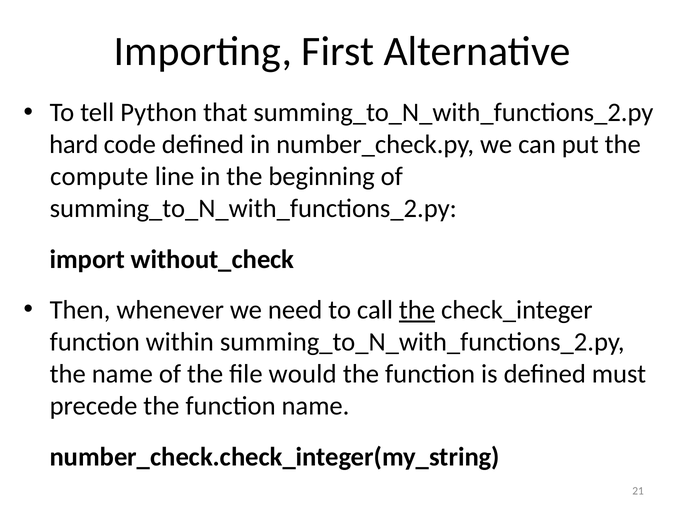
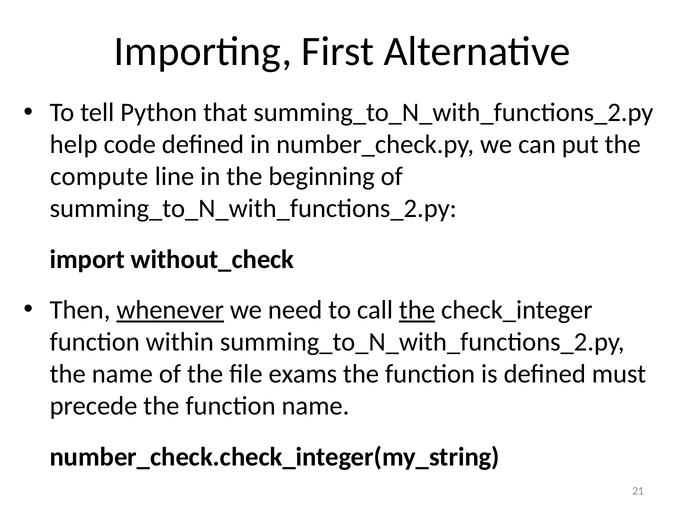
hard: hard -> help
whenever underline: none -> present
would: would -> exams
